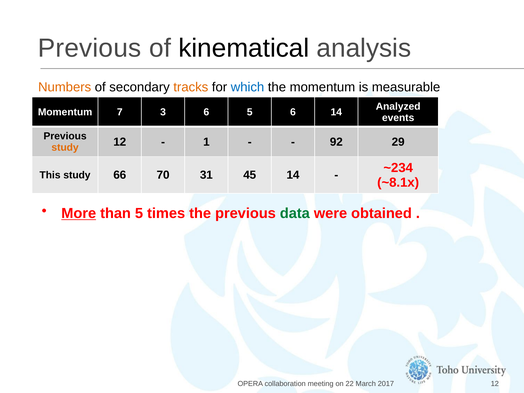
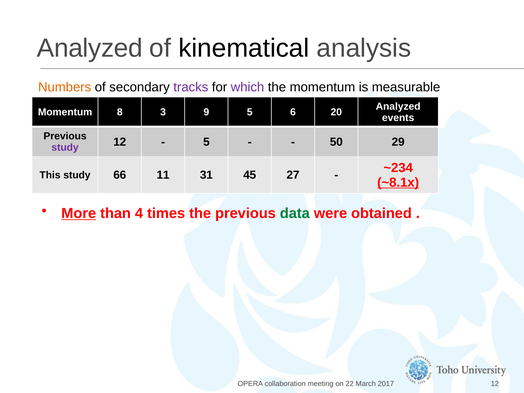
Previous at (90, 48): Previous -> Analyzed
tracks colour: orange -> purple
which colour: blue -> purple
7: 7 -> 8
3 6: 6 -> 9
6 14: 14 -> 20
study at (65, 148) colour: orange -> purple
1 at (206, 142): 1 -> 5
92: 92 -> 50
70: 70 -> 11
45 14: 14 -> 27
~8.1x underline: none -> present
than 5: 5 -> 4
